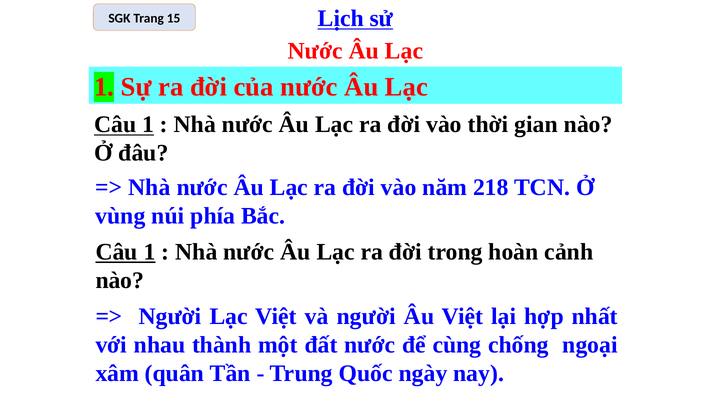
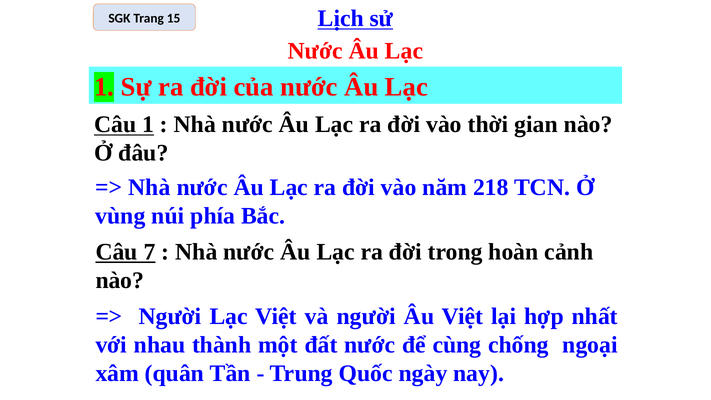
1 at (149, 252): 1 -> 7
